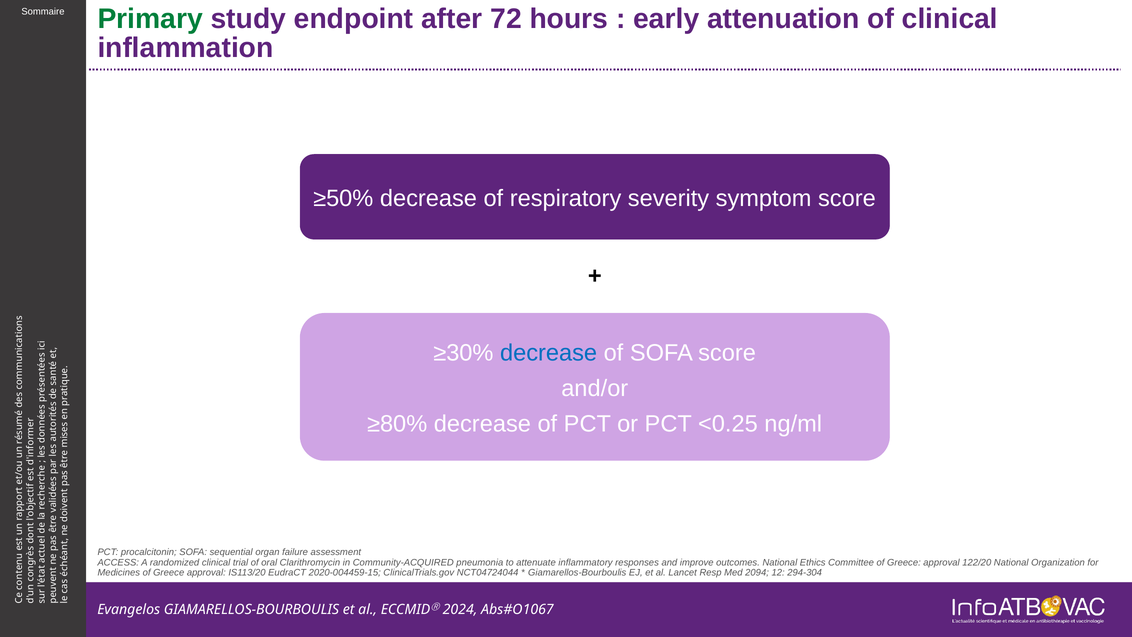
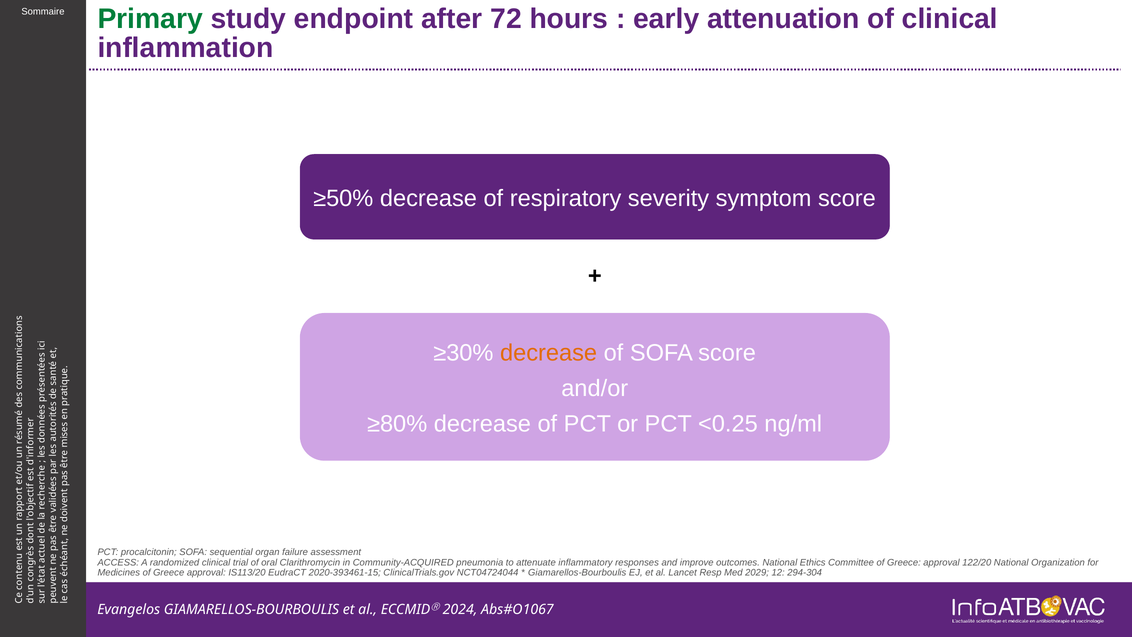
decrease at (549, 353) colour: blue -> orange
2020-004459-15: 2020-004459-15 -> 2020-393461-15
2094: 2094 -> 2029
